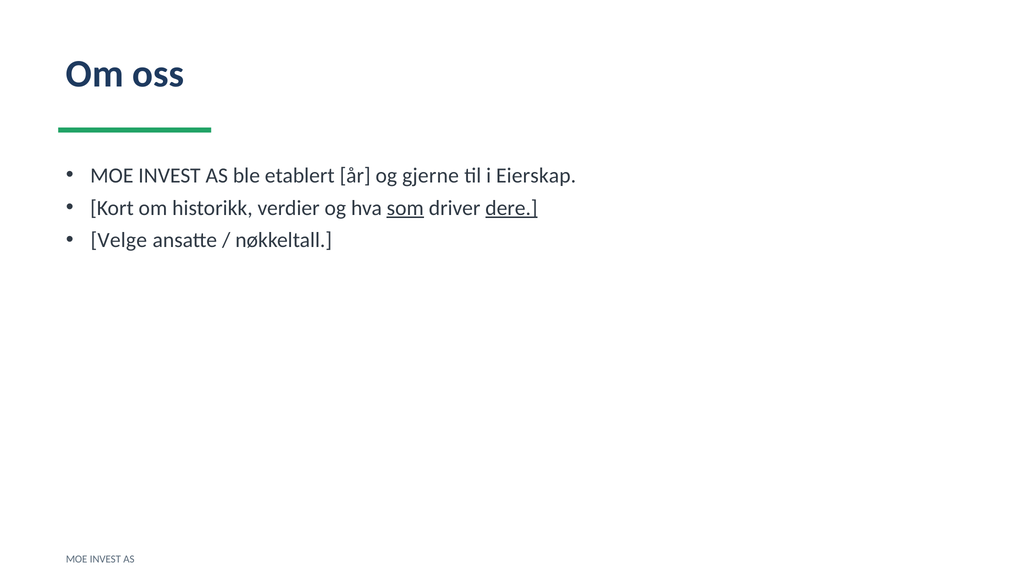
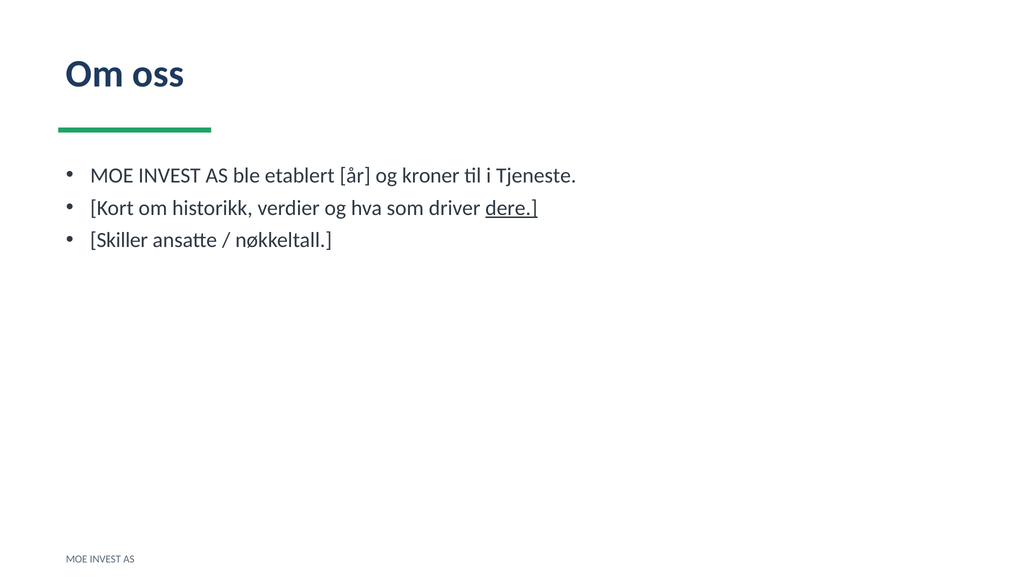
gjerne: gjerne -> kroner
Eierskap: Eierskap -> Tjeneste
som underline: present -> none
Velge: Velge -> Skiller
